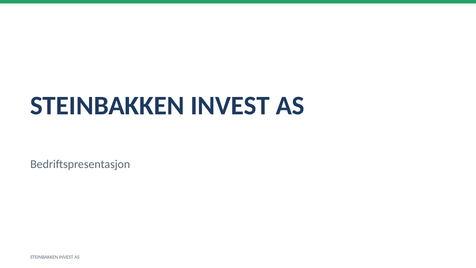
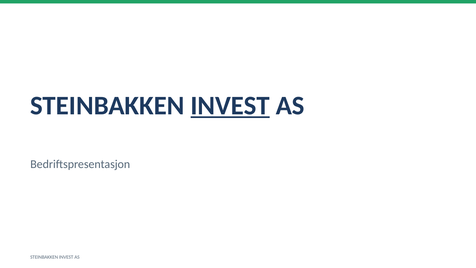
INVEST at (230, 106) underline: none -> present
